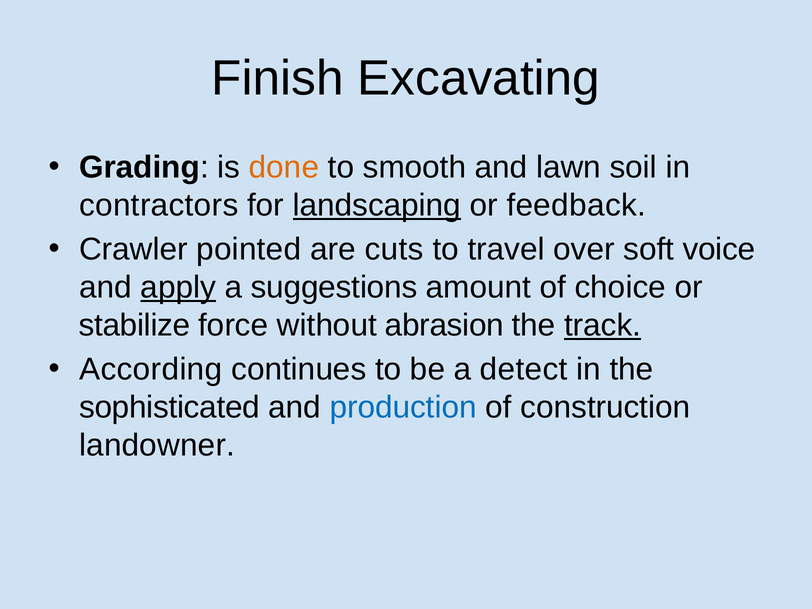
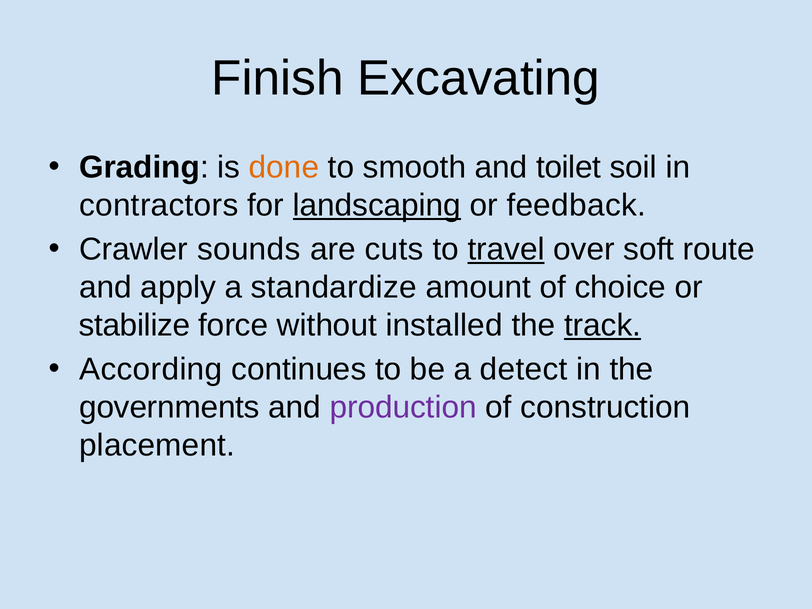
lawn: lawn -> toilet
pointed: pointed -> sounds
travel underline: none -> present
voice: voice -> route
apply underline: present -> none
suggestions: suggestions -> standardize
abrasion: abrasion -> installed
sophisticated: sophisticated -> governments
production colour: blue -> purple
landowner: landowner -> placement
